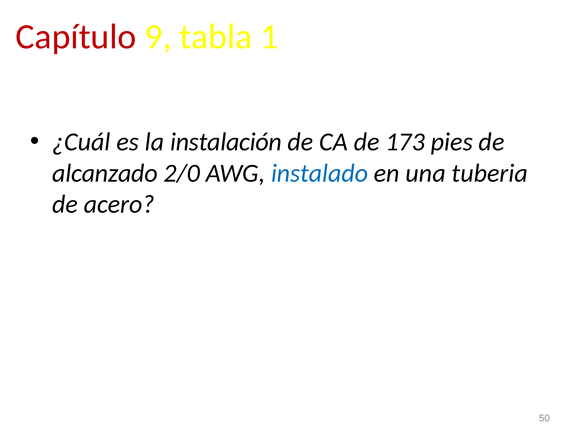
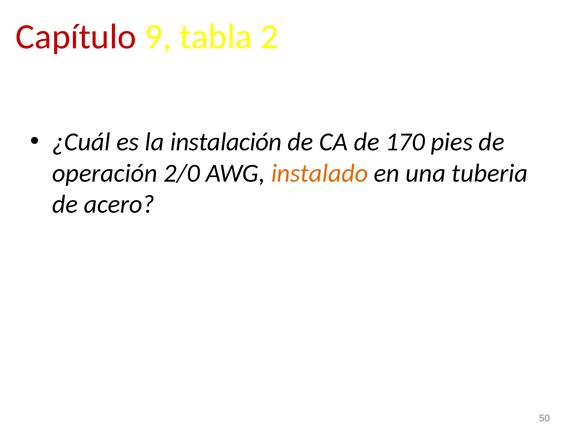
1: 1 -> 2
173: 173 -> 170
alcanzado: alcanzado -> operación
instalado colour: blue -> orange
